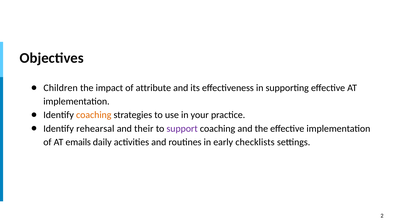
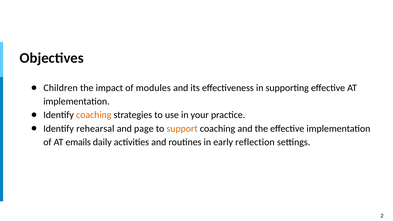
attribute: attribute -> modules
their: their -> page
support colour: purple -> orange
checklists: checklists -> reflection
